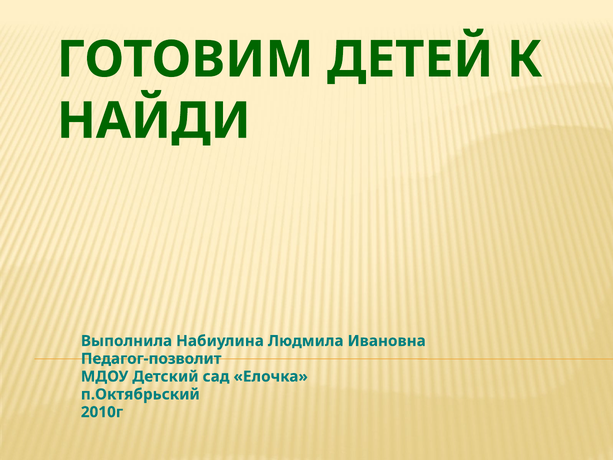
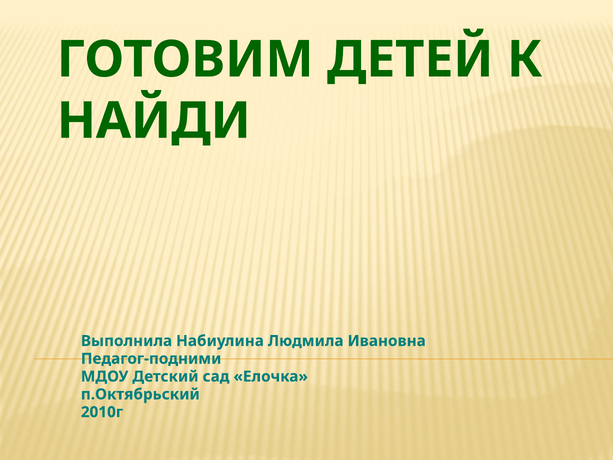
Педагог-позволит: Педагог-позволит -> Педагог-подними
